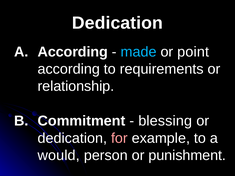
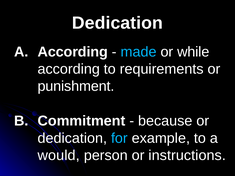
point: point -> while
relationship: relationship -> punishment
blessing: blessing -> because
for colour: pink -> light blue
punishment: punishment -> instructions
